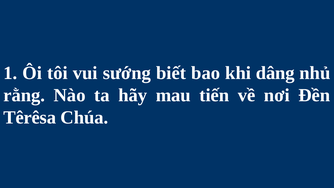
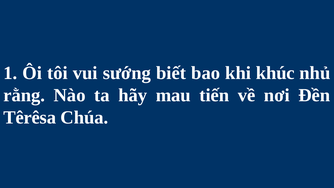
dâng: dâng -> khúc
